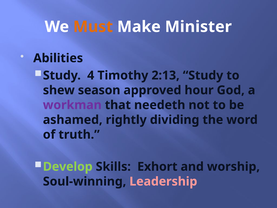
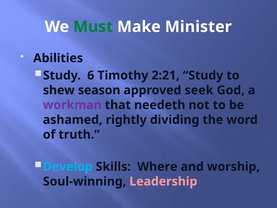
Must colour: orange -> green
4: 4 -> 6
2:13: 2:13 -> 2:21
hour: hour -> seek
Develop colour: light green -> light blue
Exhort: Exhort -> Where
